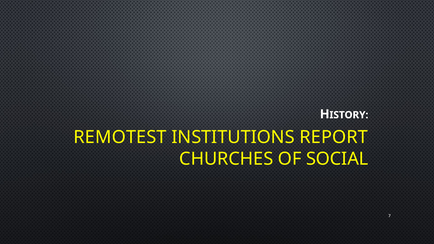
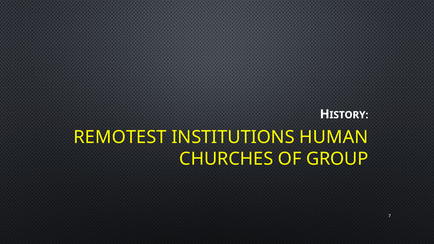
REPORT: REPORT -> HUMAN
SOCIAL: SOCIAL -> GROUP
